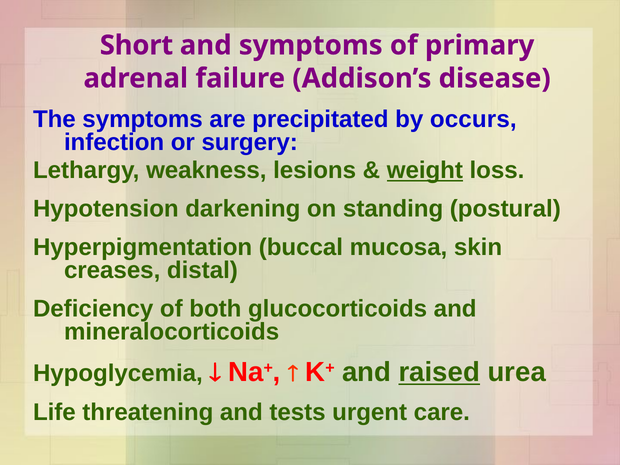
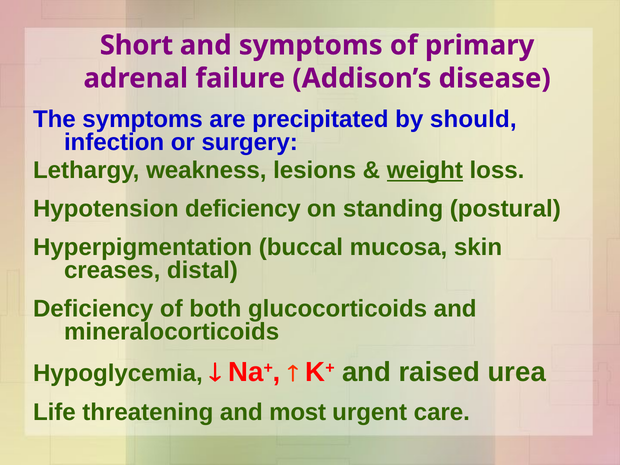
occurs: occurs -> should
Hypotension darkening: darkening -> deficiency
raised underline: present -> none
tests: tests -> most
